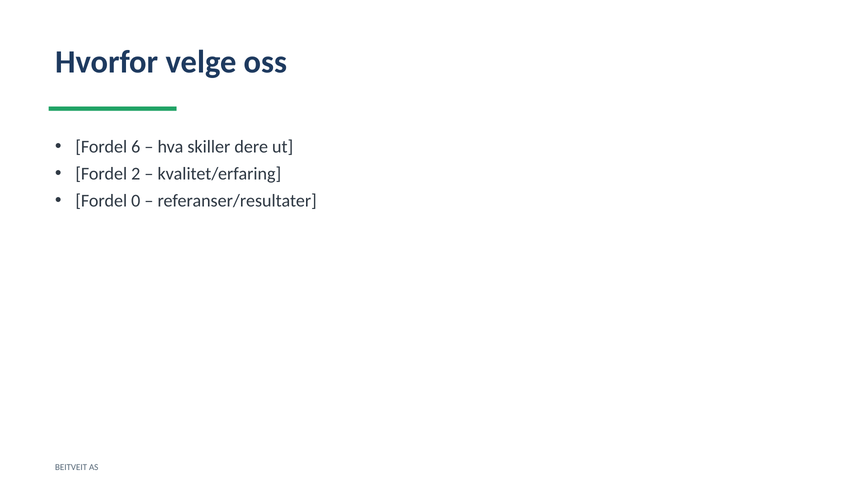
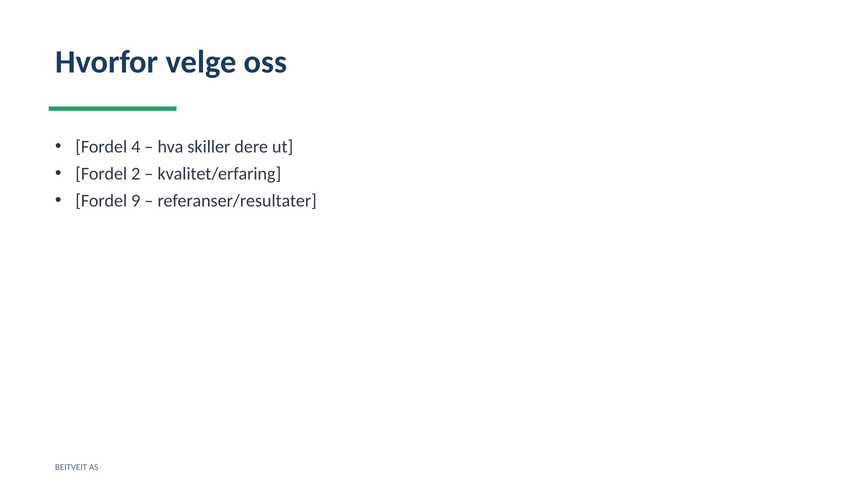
6: 6 -> 4
0: 0 -> 9
